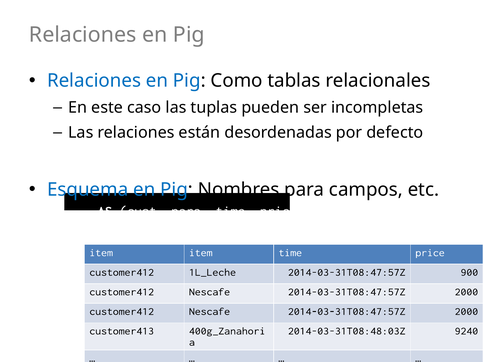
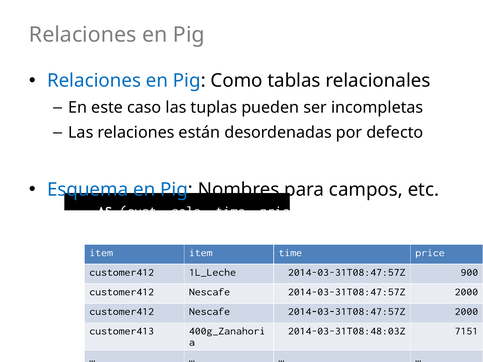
cust para: para -> sola
9240: 9240 -> 7151
